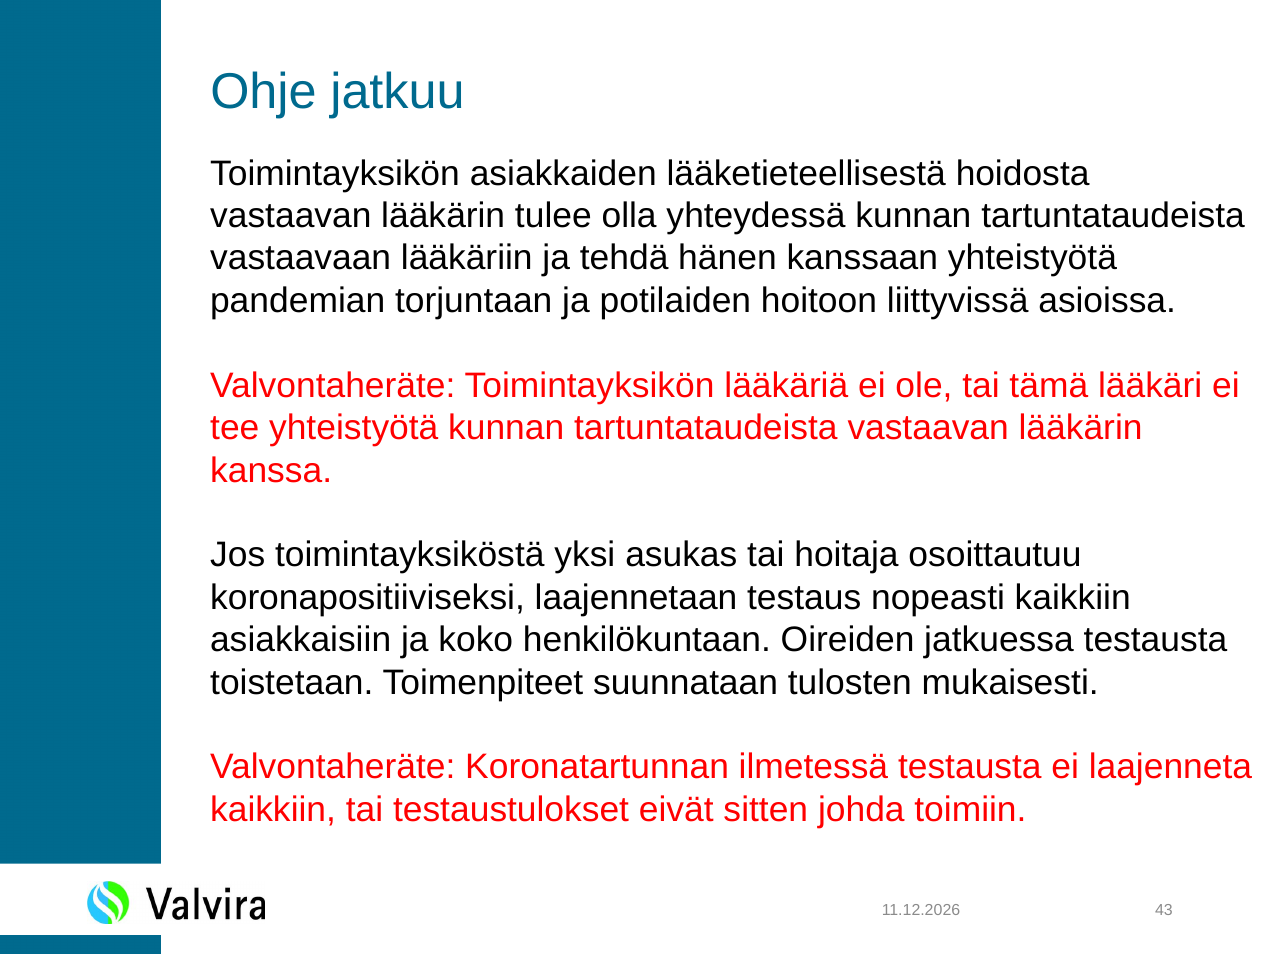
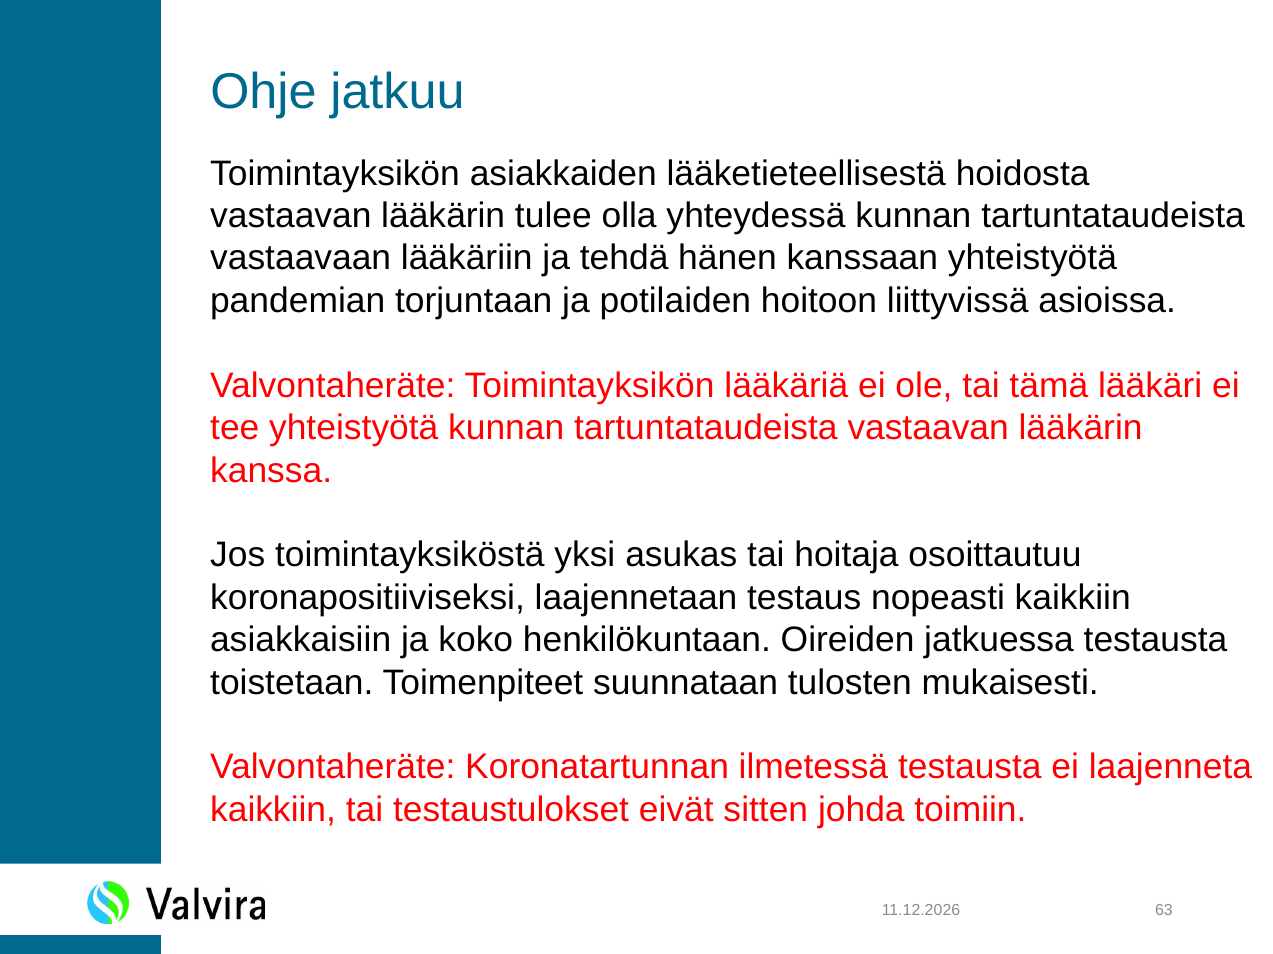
43: 43 -> 63
